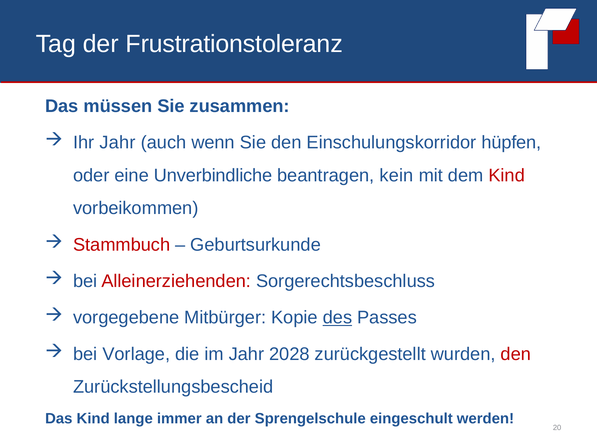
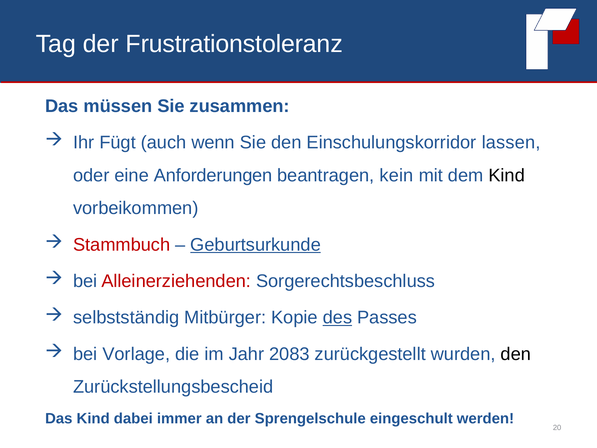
Ihr Jahr: Jahr -> Fügt
hüpfen: hüpfen -> lassen
Unverbindliche: Unverbindliche -> Anforderungen
Kind at (507, 175) colour: red -> black
Geburtsurkunde underline: none -> present
vorgegebene: vorgegebene -> selbstständig
2028: 2028 -> 2083
den at (516, 354) colour: red -> black
lange: lange -> dabei
